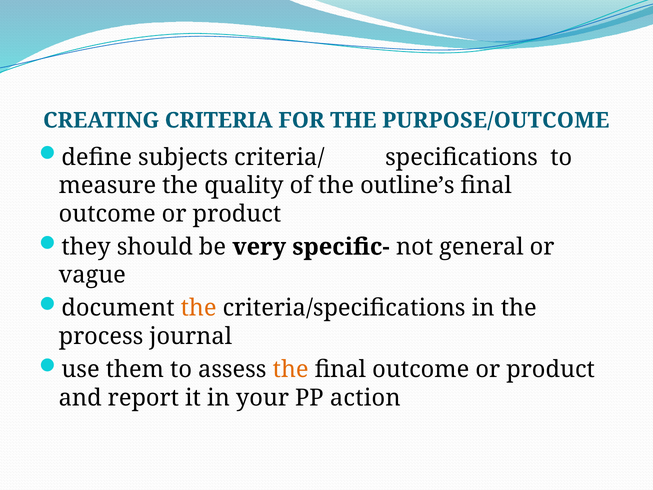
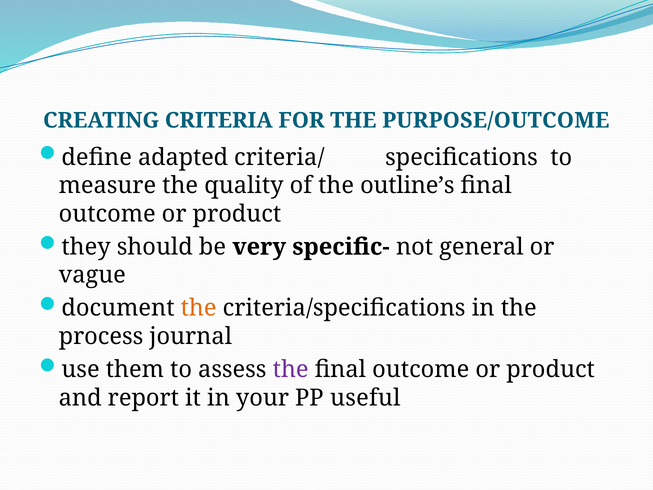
subjects: subjects -> adapted
the at (291, 369) colour: orange -> purple
action: action -> useful
